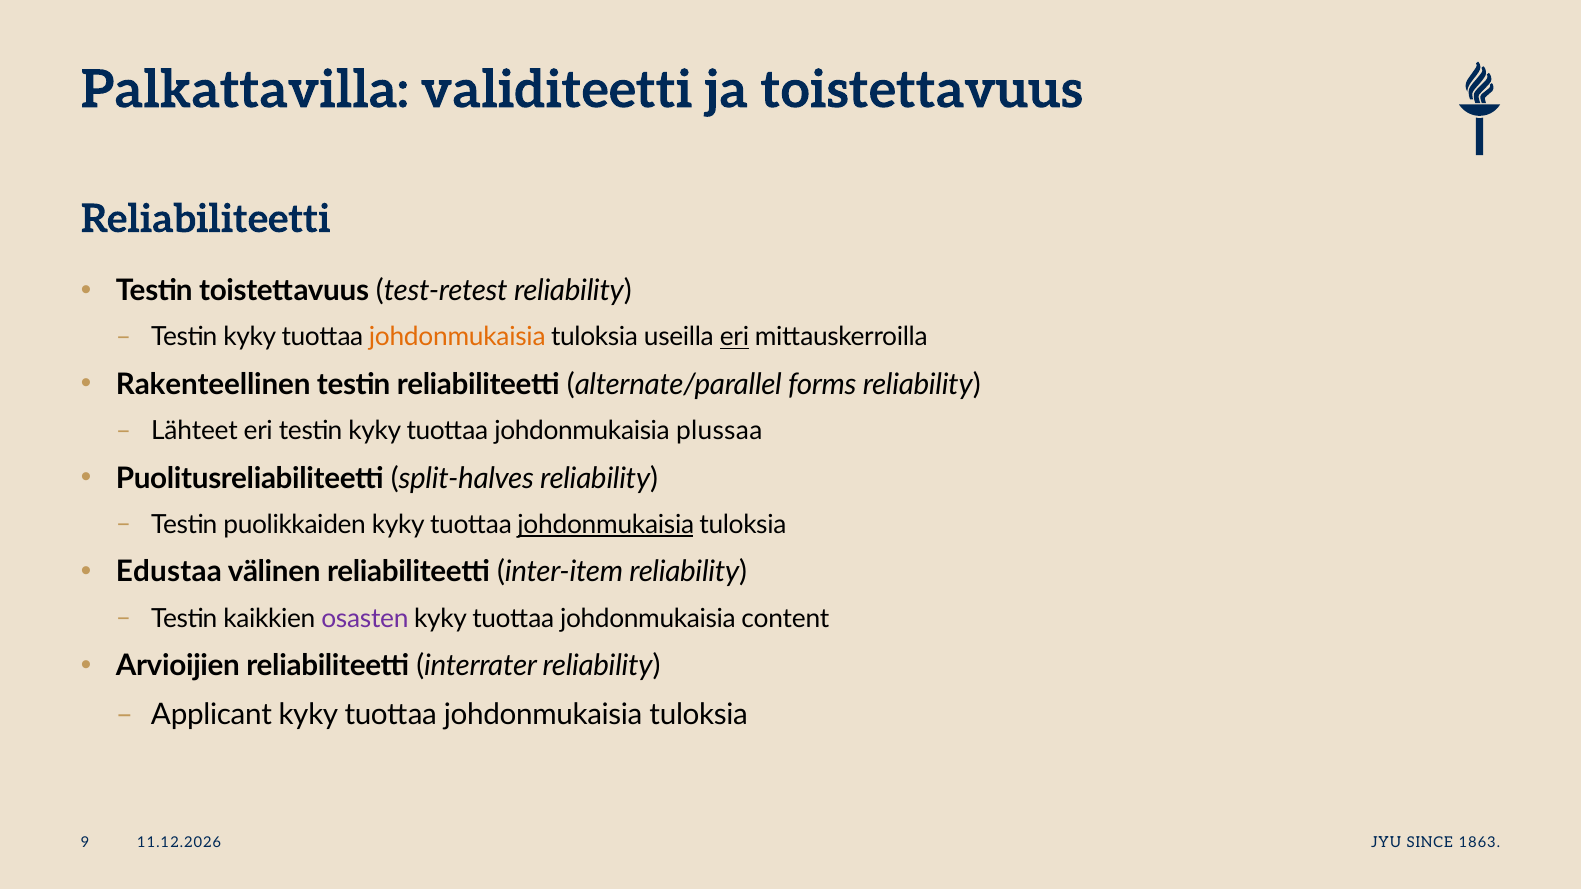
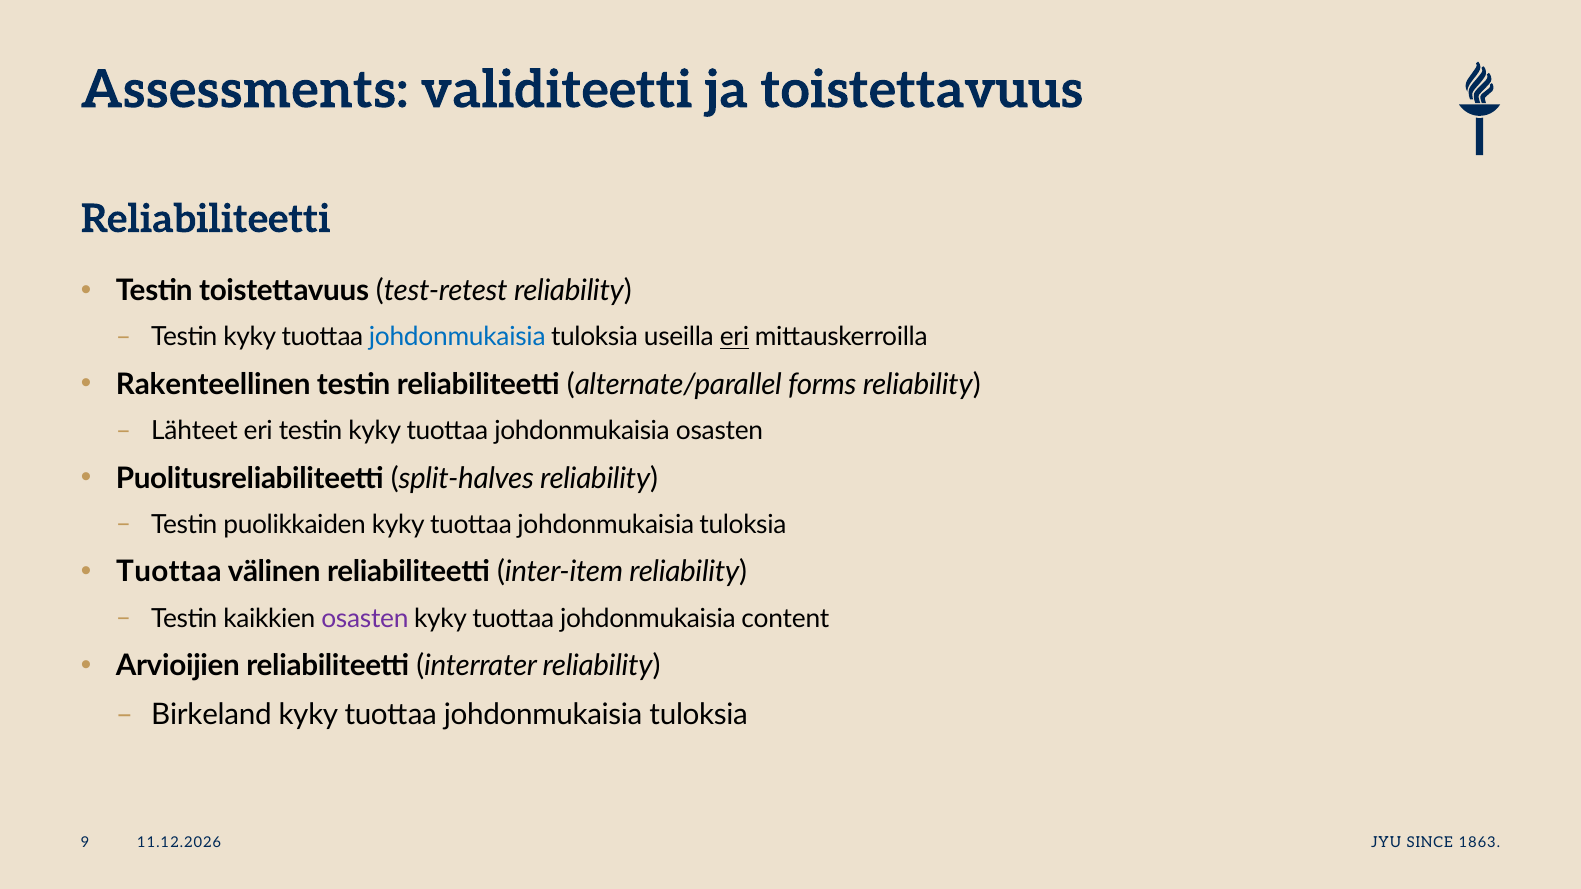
Palkattavilla: Palkattavilla -> Assessments
johdonmukaisia at (457, 337) colour: orange -> blue
johdonmukaisia plussaa: plussaa -> osasten
johdonmukaisia at (606, 525) underline: present -> none
Edustaa at (169, 572): Edustaa -> Tuottaa
Applicant: Applicant -> Birkeland
